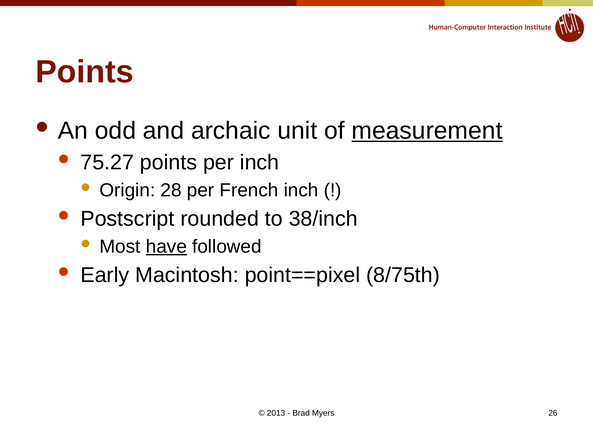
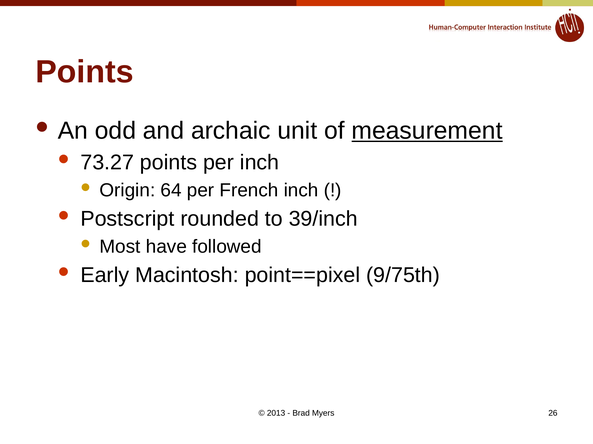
75.27: 75.27 -> 73.27
28: 28 -> 64
38/inch: 38/inch -> 39/inch
have underline: present -> none
8/75th: 8/75th -> 9/75th
